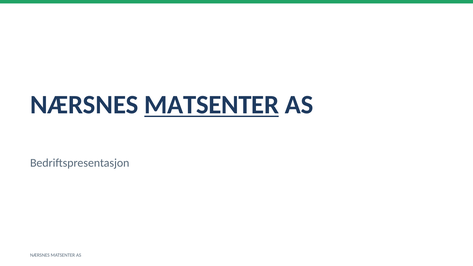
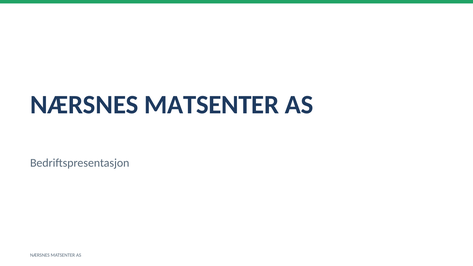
MATSENTER at (212, 105) underline: present -> none
